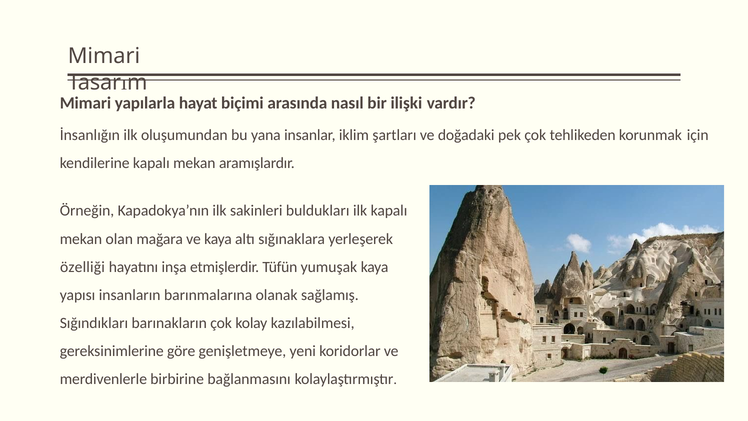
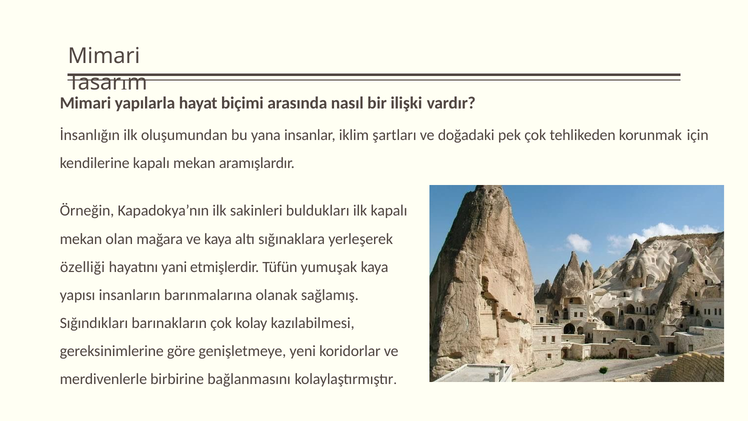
inşa: inşa -> yani
